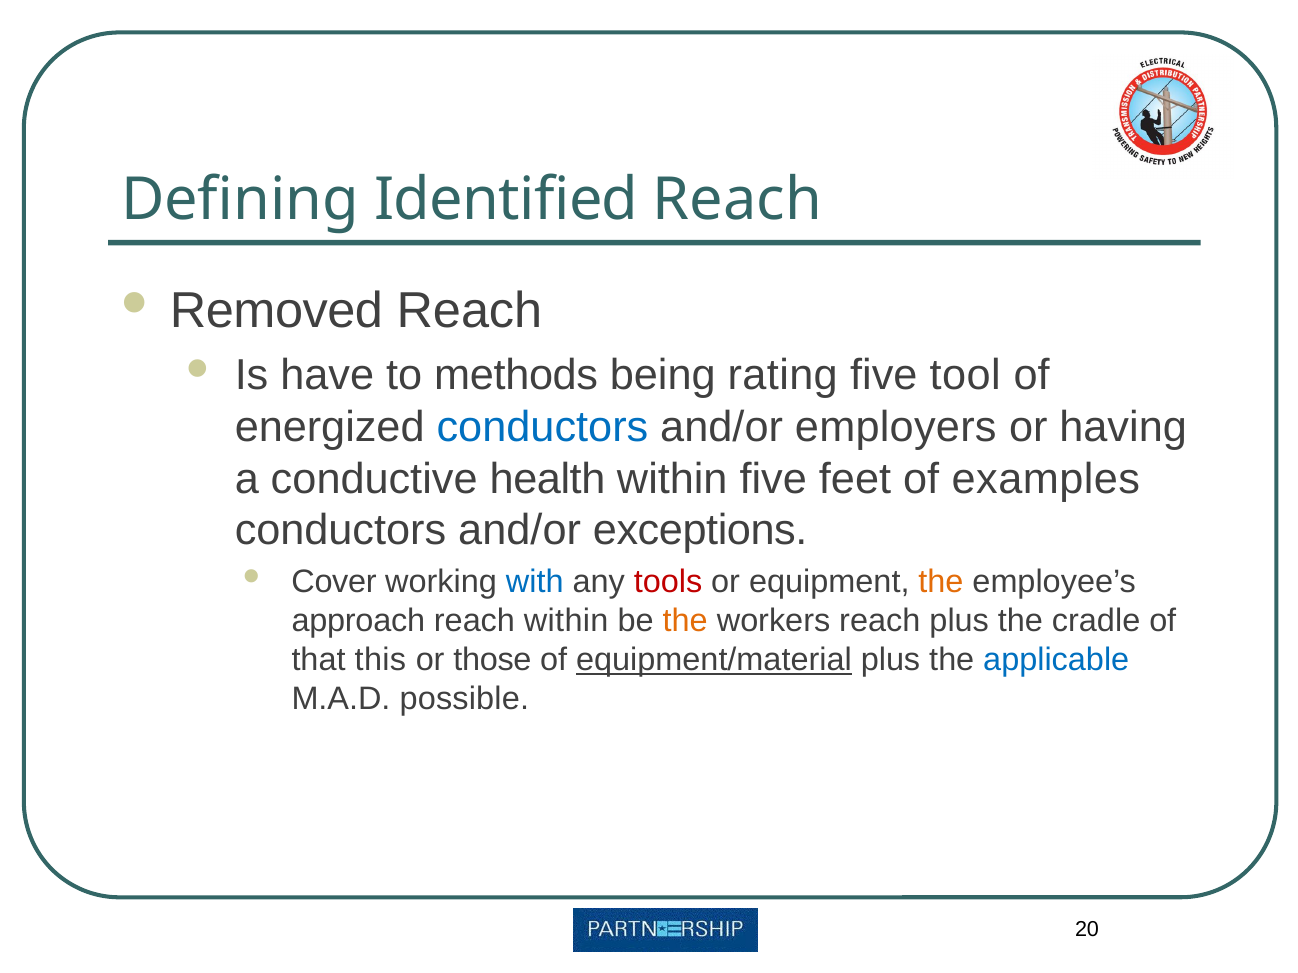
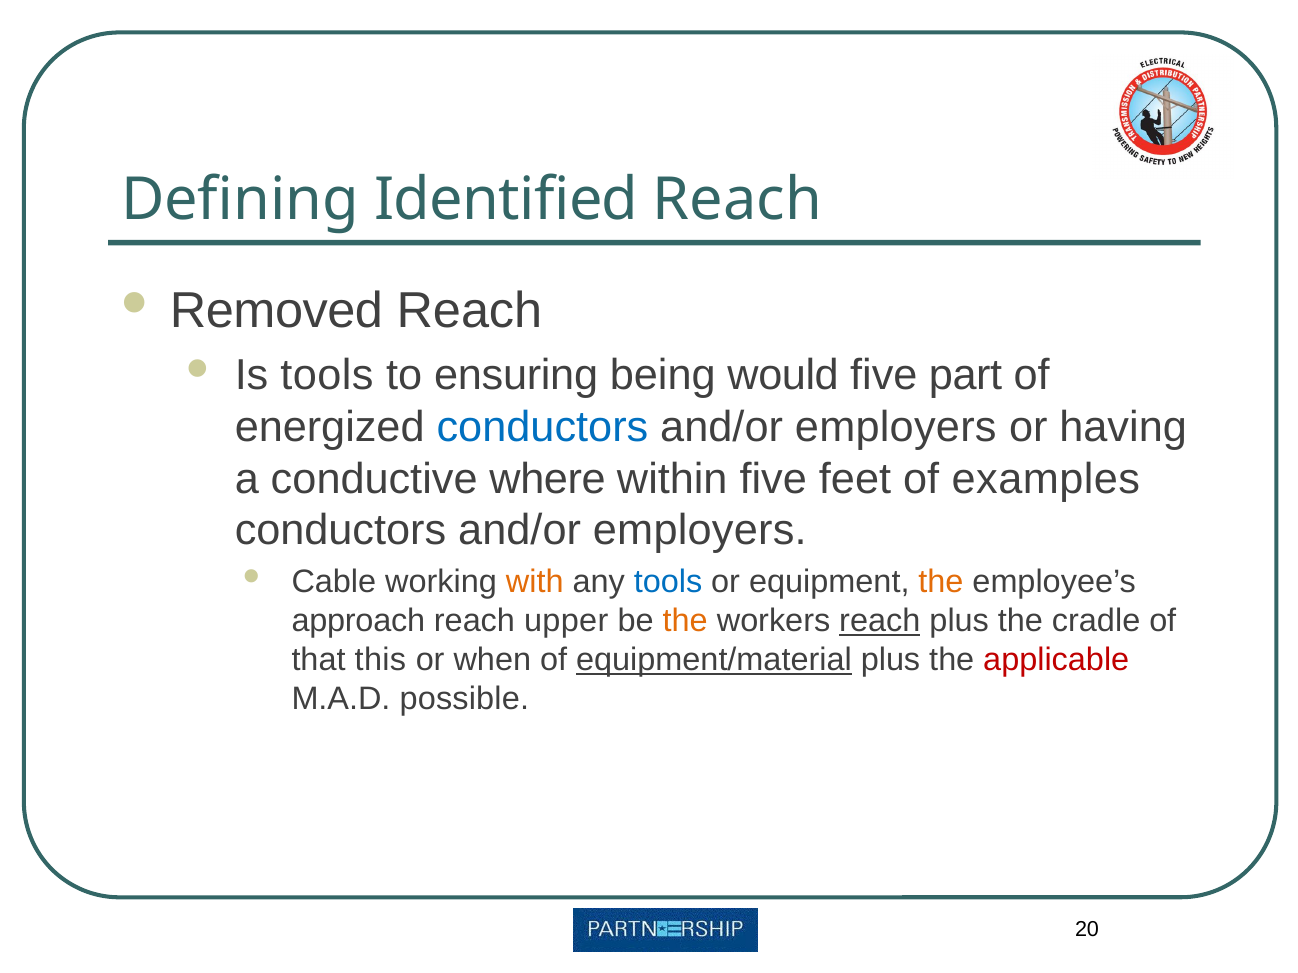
Is have: have -> tools
methods: methods -> ensuring
rating: rating -> would
tool: tool -> part
health: health -> where
exceptions at (700, 531): exceptions -> employers
Cover: Cover -> Cable
with colour: blue -> orange
tools at (668, 582) colour: red -> blue
reach within: within -> upper
reach at (880, 621) underline: none -> present
those: those -> when
applicable colour: blue -> red
